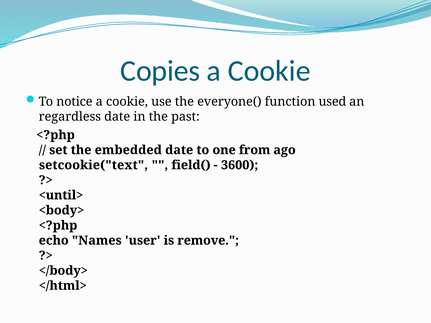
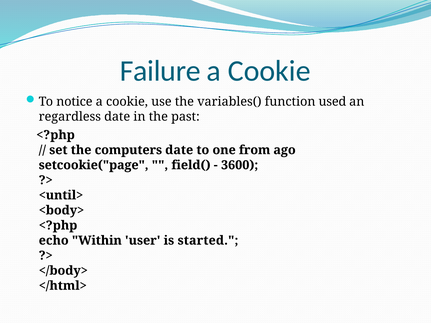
Copies: Copies -> Failure
everyone(: everyone( -> variables(
embedded: embedded -> computers
setcookie("text: setcookie("text -> setcookie("page
Names: Names -> Within
remove: remove -> started
